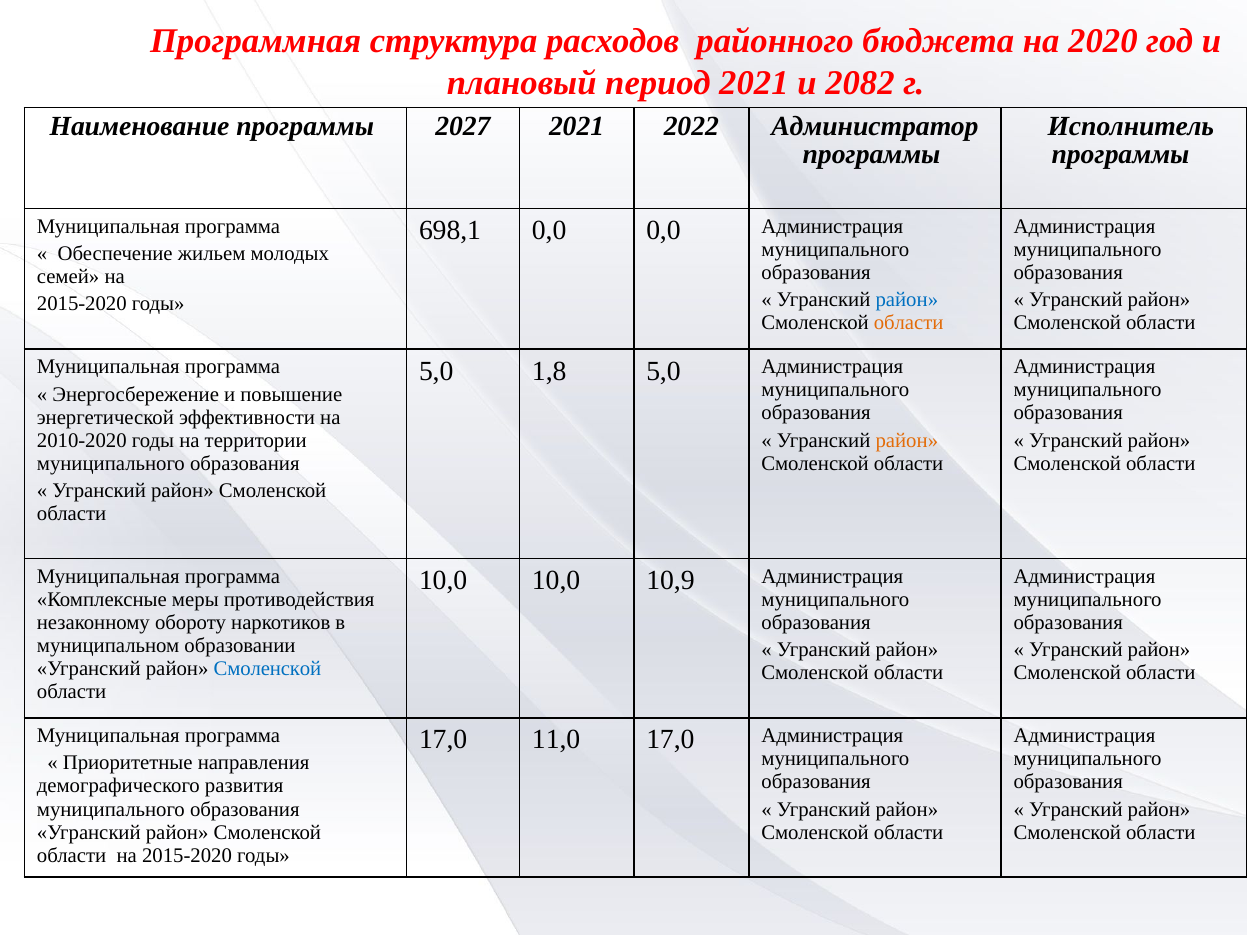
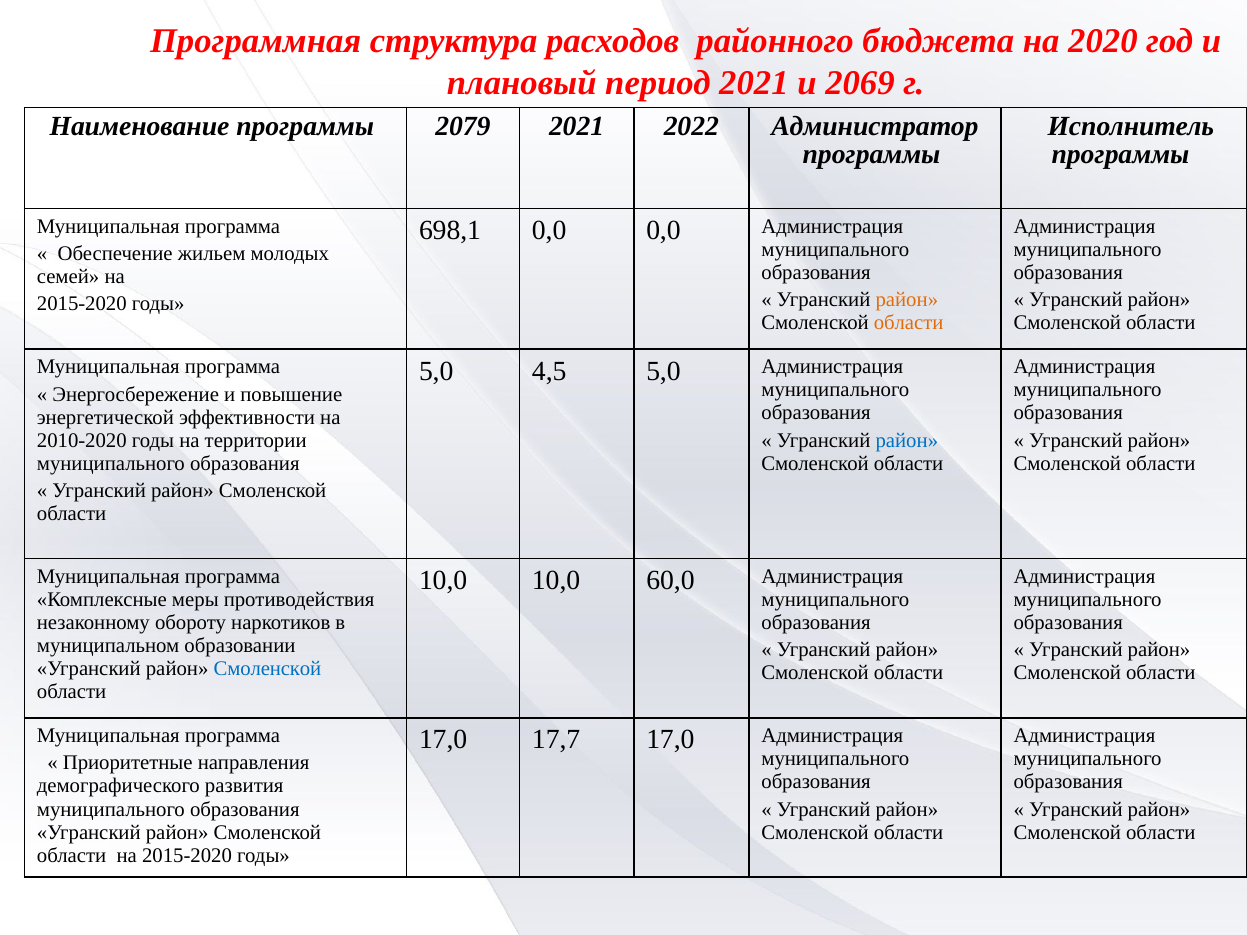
2082: 2082 -> 2069
2027: 2027 -> 2079
район at (907, 300) colour: blue -> orange
1,8: 1,8 -> 4,5
район at (907, 440) colour: orange -> blue
10,9: 10,9 -> 60,0
11,0: 11,0 -> 17,7
